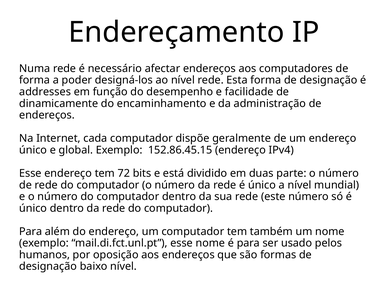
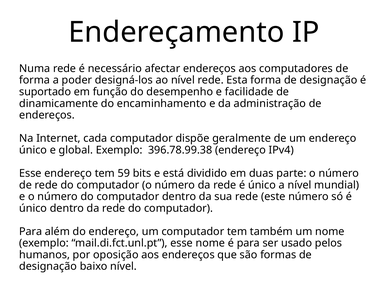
addresses: addresses -> suportado
152.86.45.15: 152.86.45.15 -> 396.78.99.38
72: 72 -> 59
